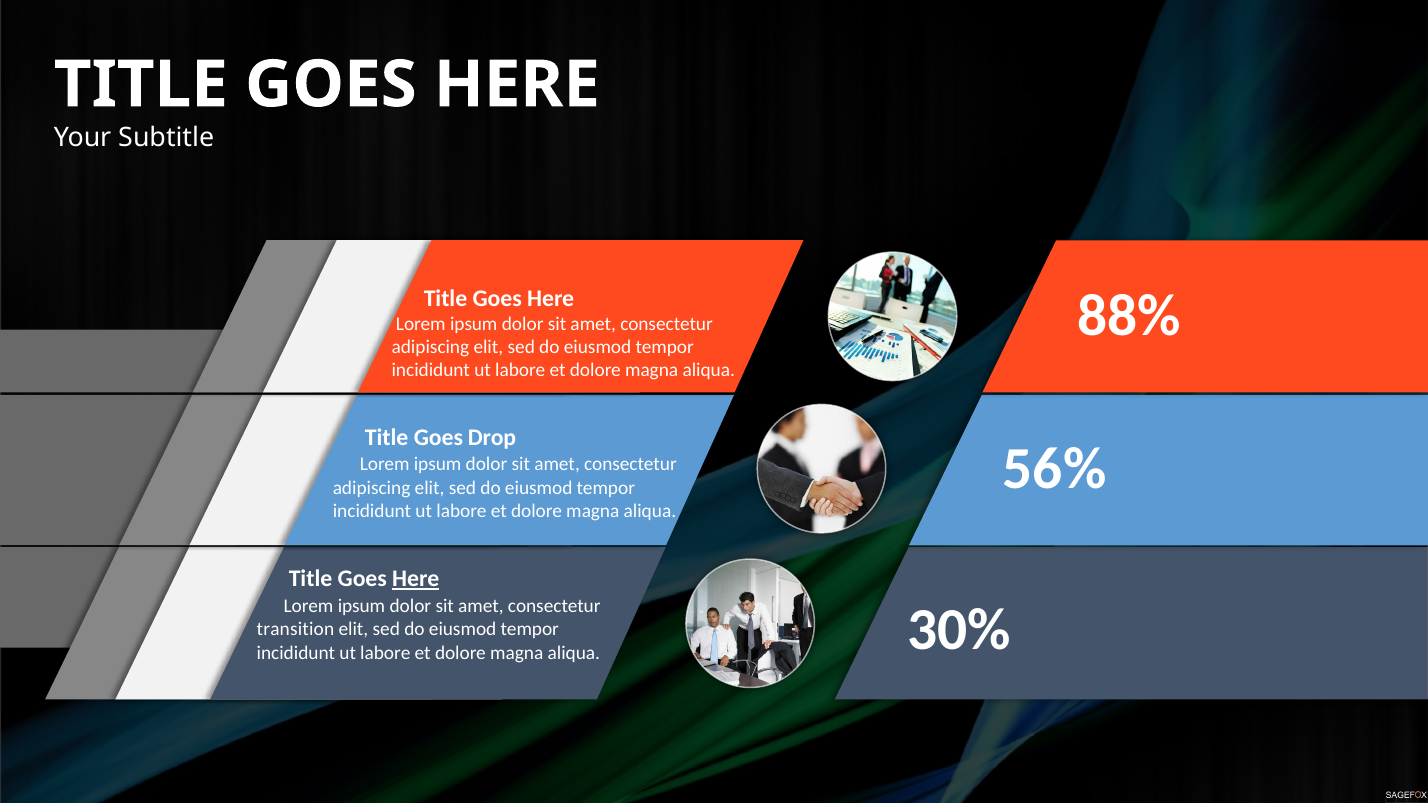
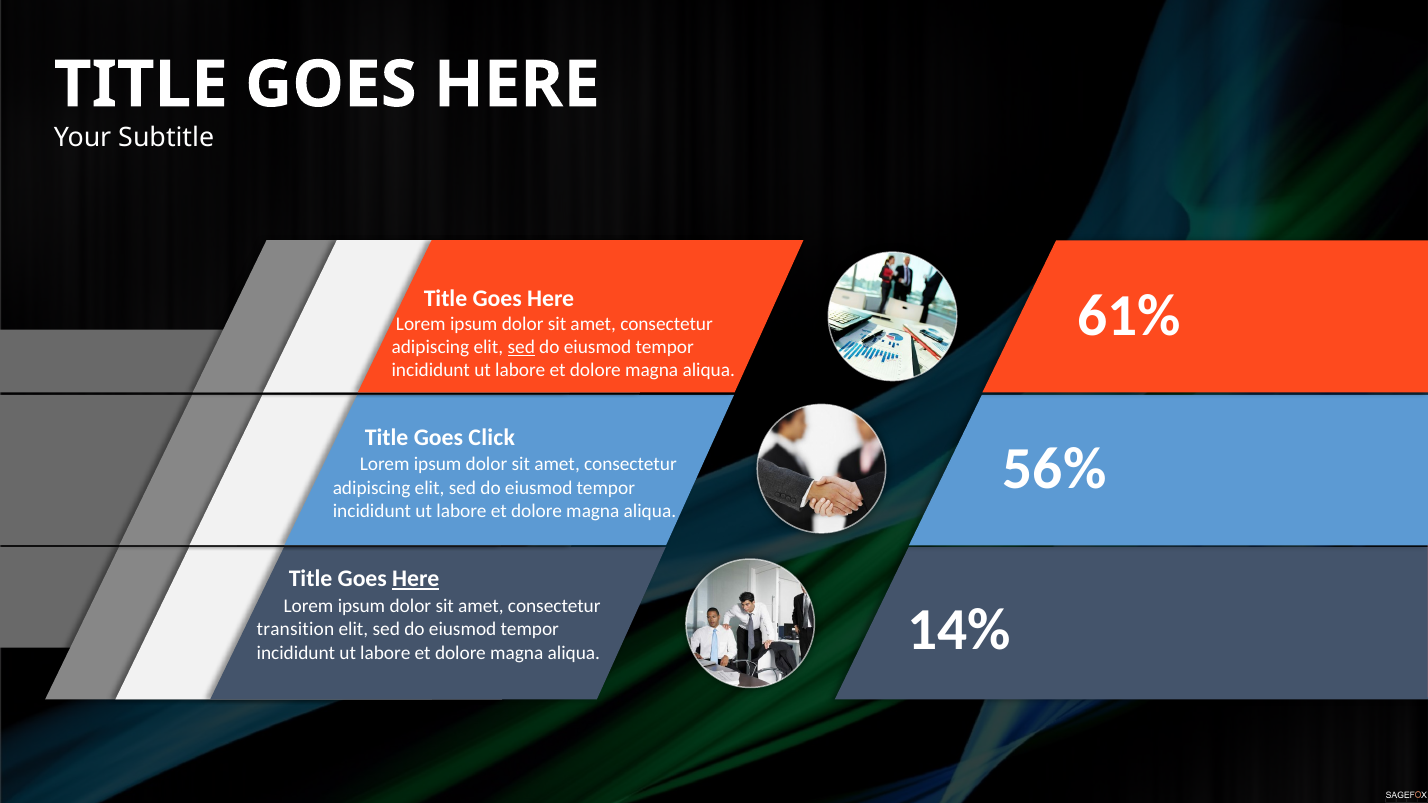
88%: 88% -> 61%
sed at (521, 347) underline: none -> present
Drop: Drop -> Click
30%: 30% -> 14%
